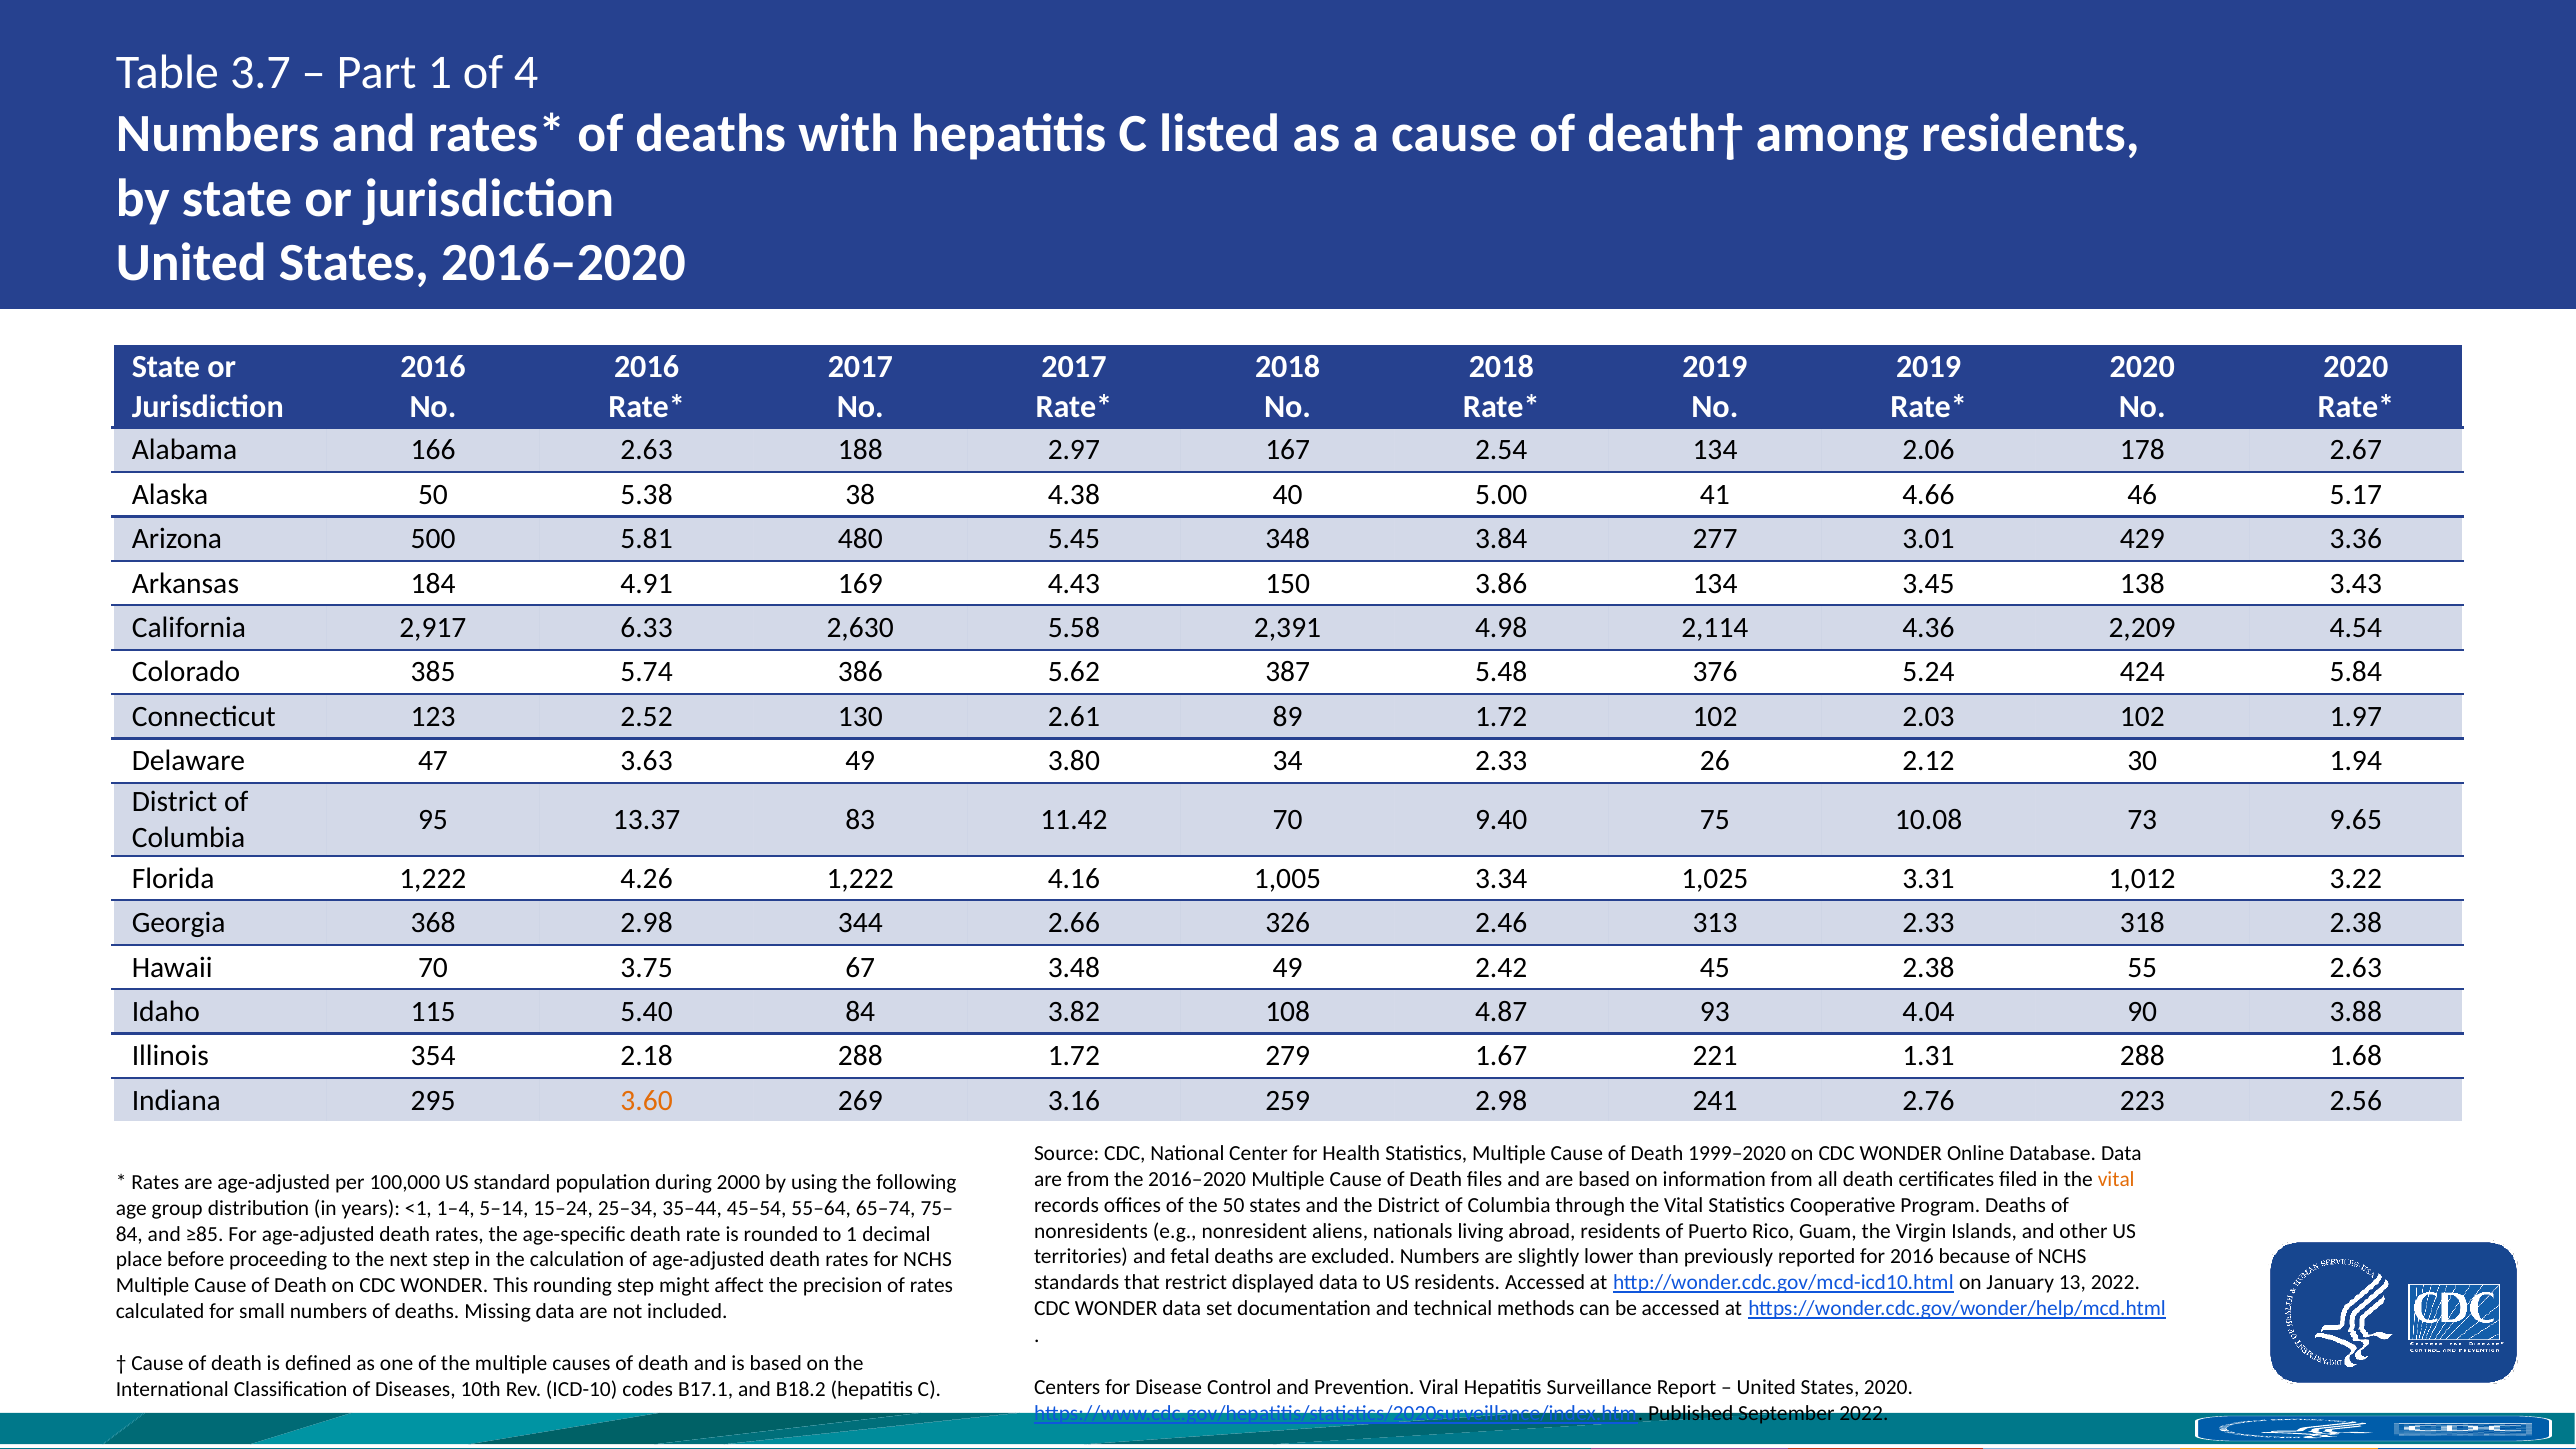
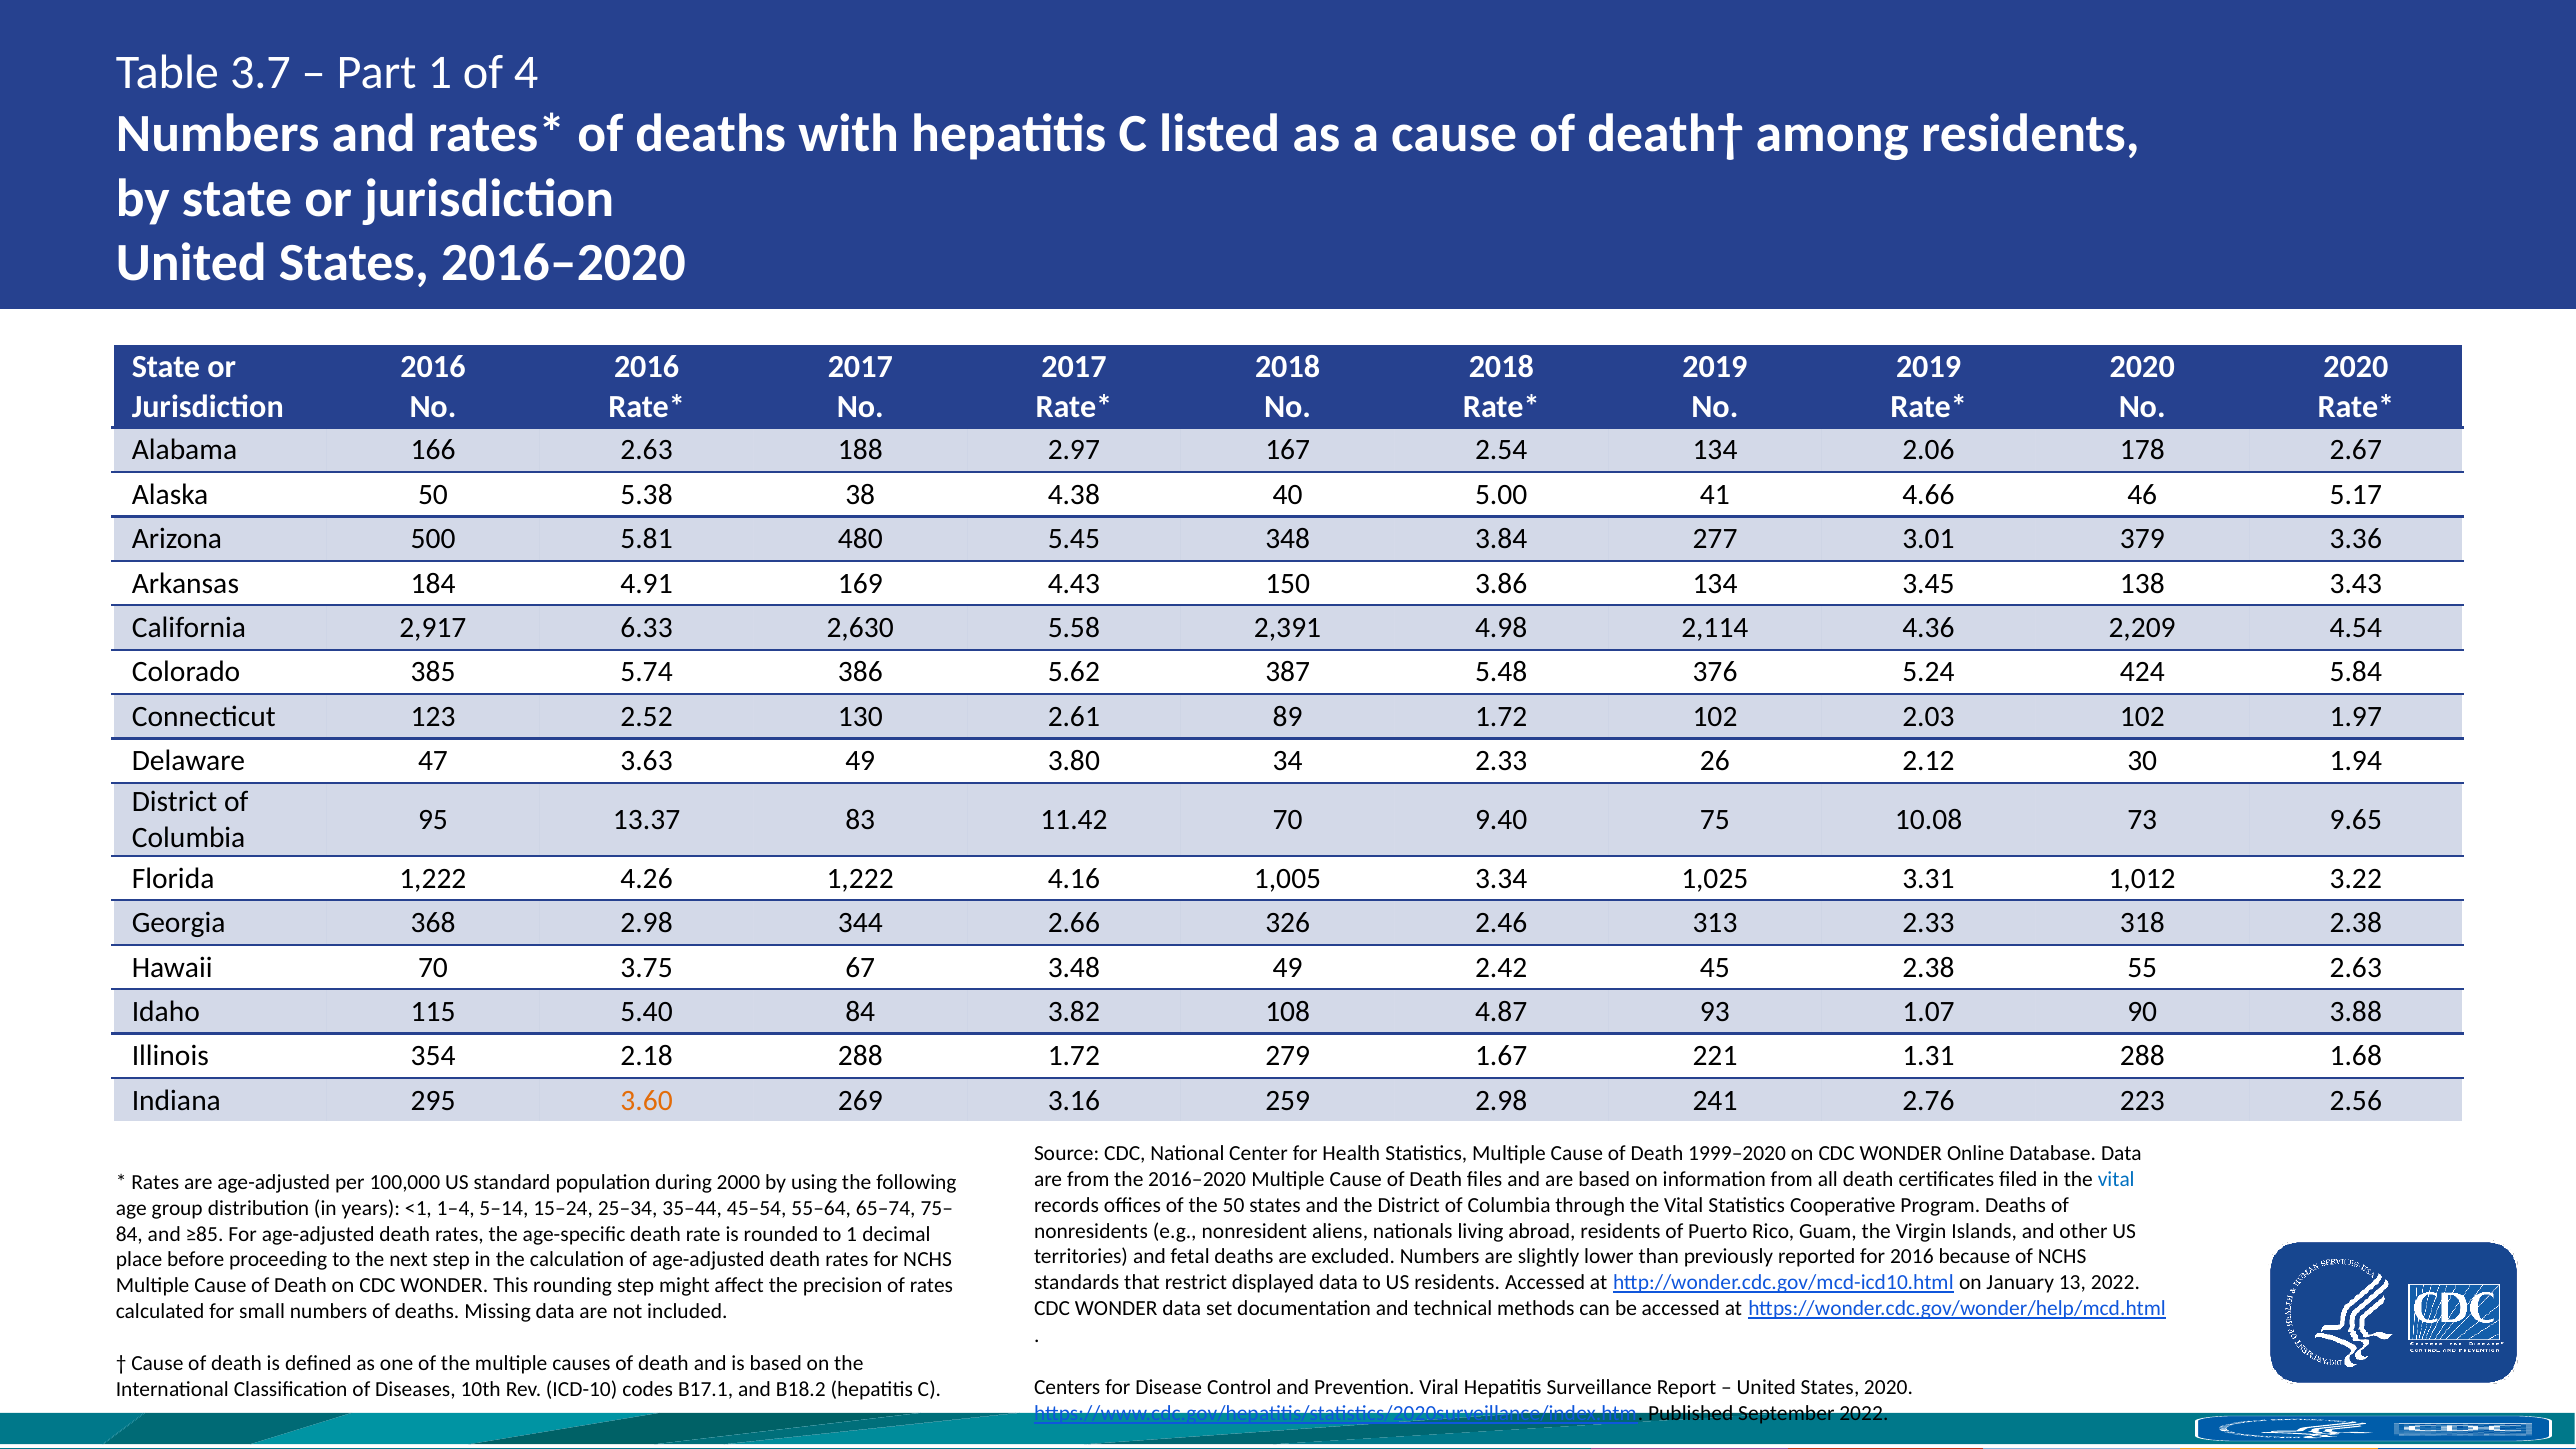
429: 429 -> 379
4.04: 4.04 -> 1.07
vital at (2116, 1180) colour: orange -> blue
